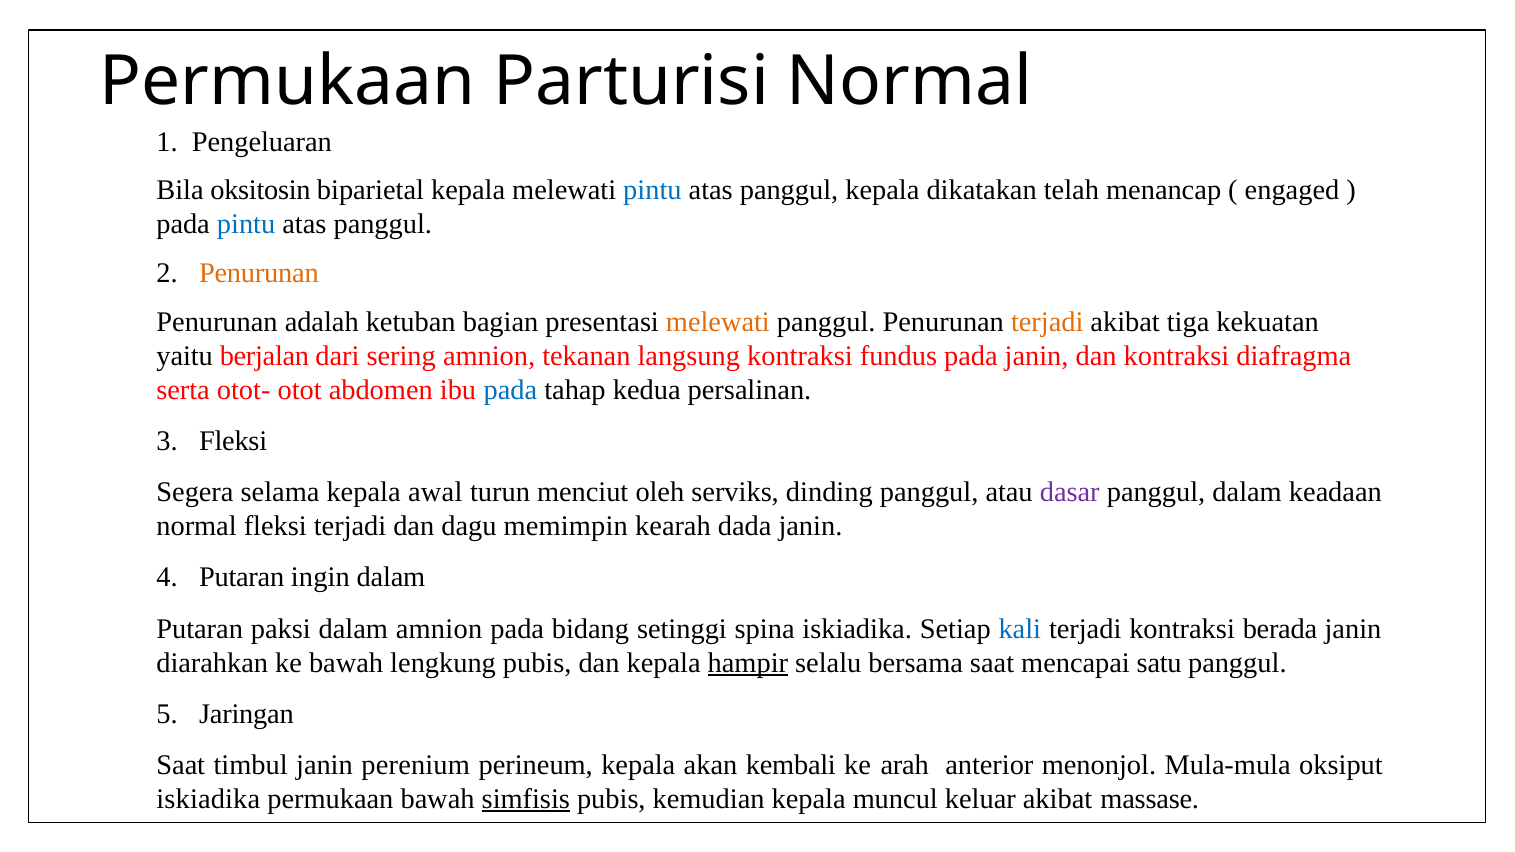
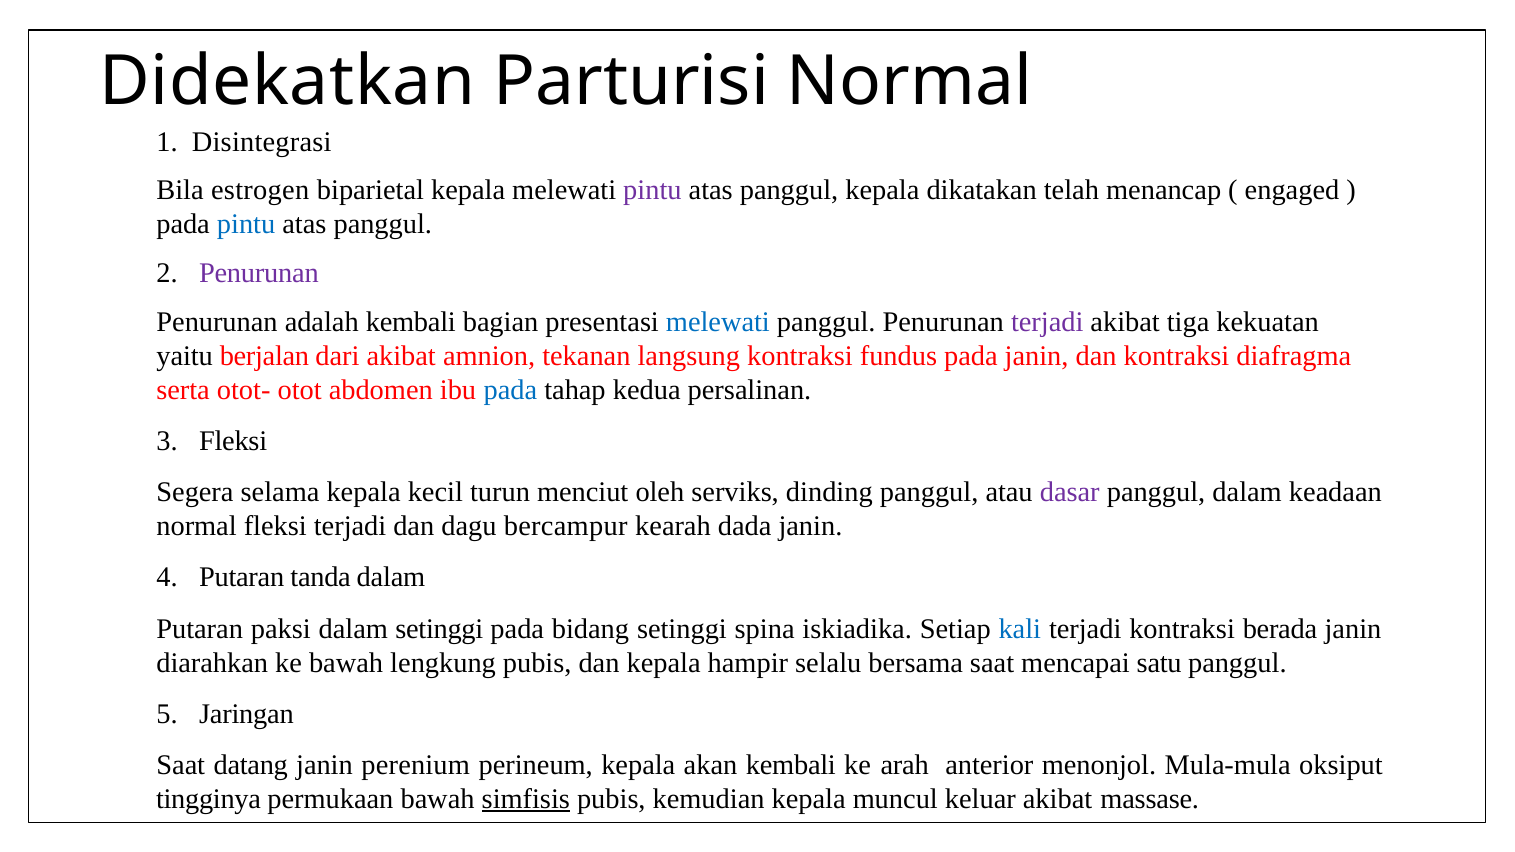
Permukaan at (288, 82): Permukaan -> Didekatkan
Pengeluaran: Pengeluaran -> Disintegrasi
oksitosin: oksitosin -> estrogen
pintu at (652, 191) colour: blue -> purple
Penurunan at (259, 273) colour: orange -> purple
adalah ketuban: ketuban -> kembali
melewati at (718, 322) colour: orange -> blue
terjadi at (1047, 322) colour: orange -> purple
dari sering: sering -> akibat
awal: awal -> kecil
memimpin: memimpin -> bercampur
ingin: ingin -> tanda
dalam amnion: amnion -> setinggi
hampir underline: present -> none
timbul: timbul -> datang
iskiadika at (208, 799): iskiadika -> tingginya
